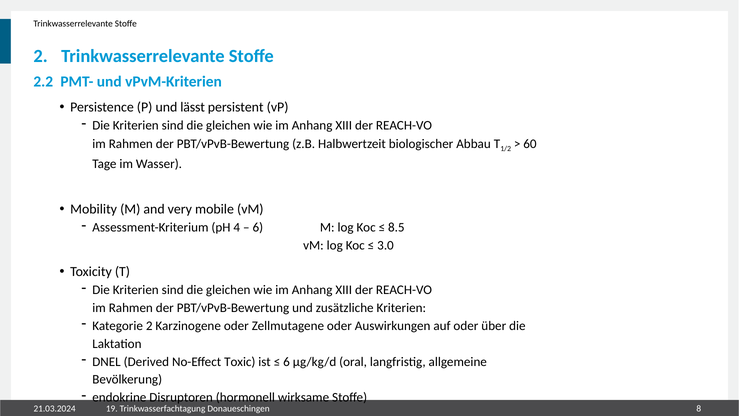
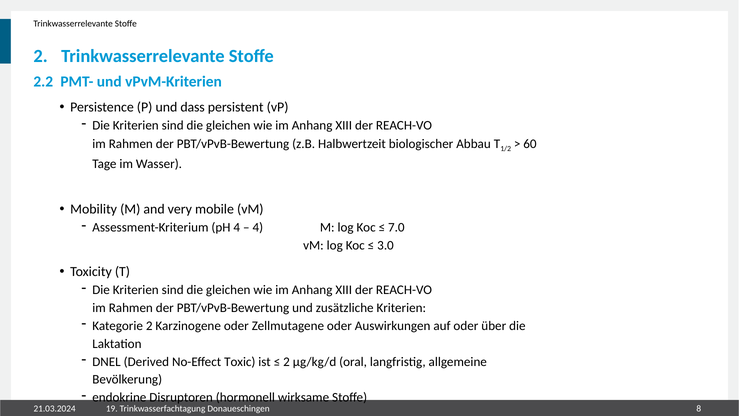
lässt: lässt -> dass
6 at (258, 227): 6 -> 4
8.5: 8.5 -> 7.0
6 at (286, 361): 6 -> 2
